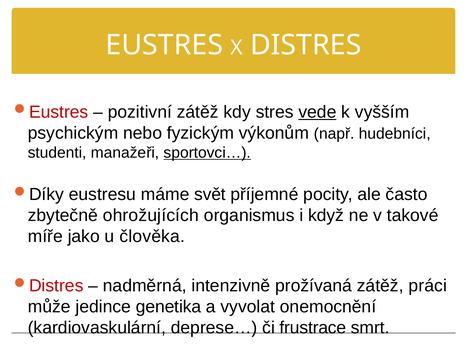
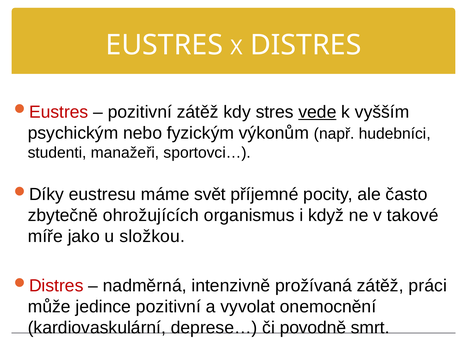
sportovci… underline: present -> none
člověka: člověka -> složkou
jedince genetika: genetika -> pozitivní
frustrace: frustrace -> povodně
